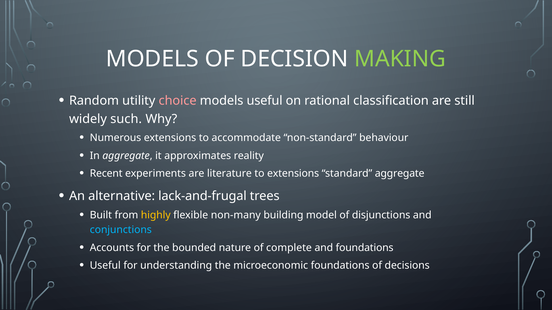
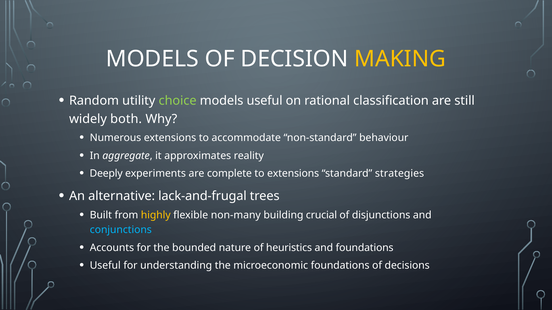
MAKING colour: light green -> yellow
choice colour: pink -> light green
such: such -> both
Recent: Recent -> Deeply
literature: literature -> complete
standard aggregate: aggregate -> strategies
model: model -> crucial
complete: complete -> heuristics
